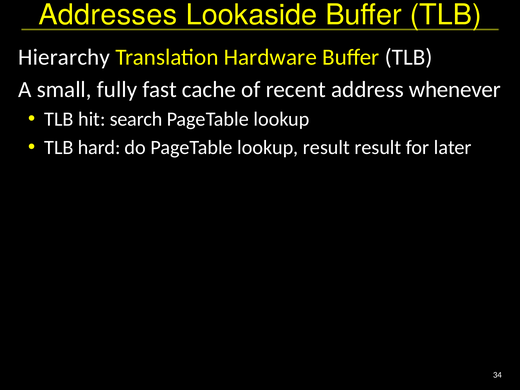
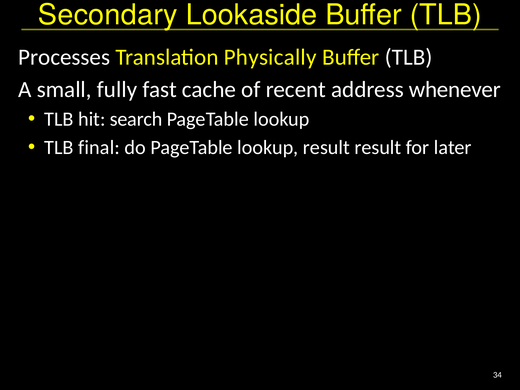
Addresses: Addresses -> Secondary
Hierarchy: Hierarchy -> Processes
Hardware: Hardware -> Physically
hard: hard -> final
